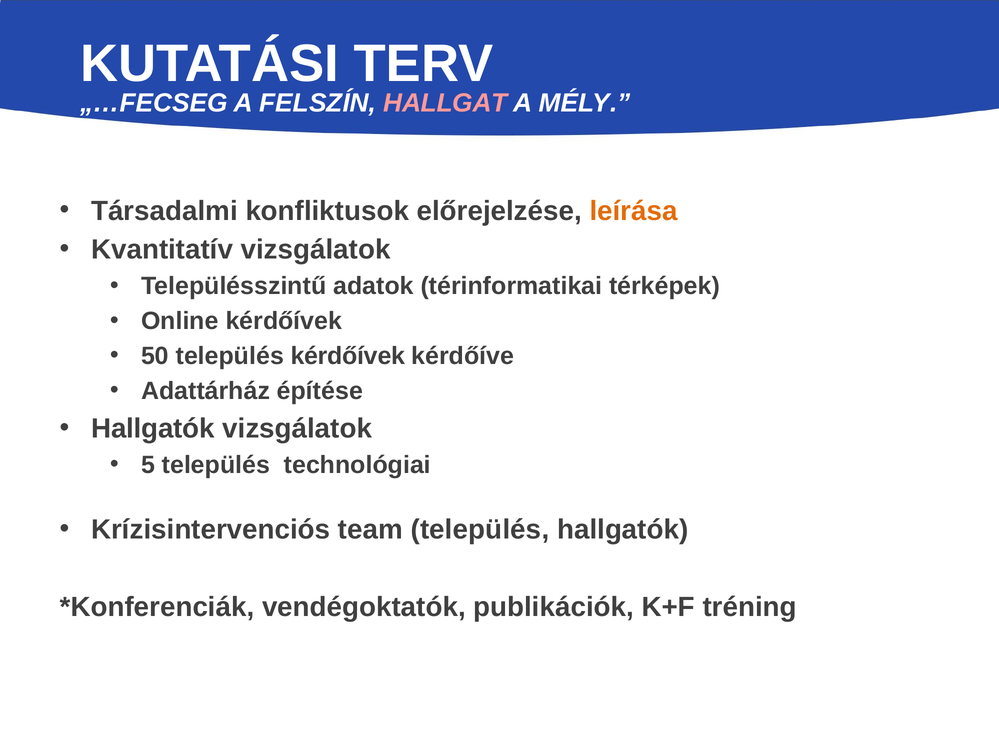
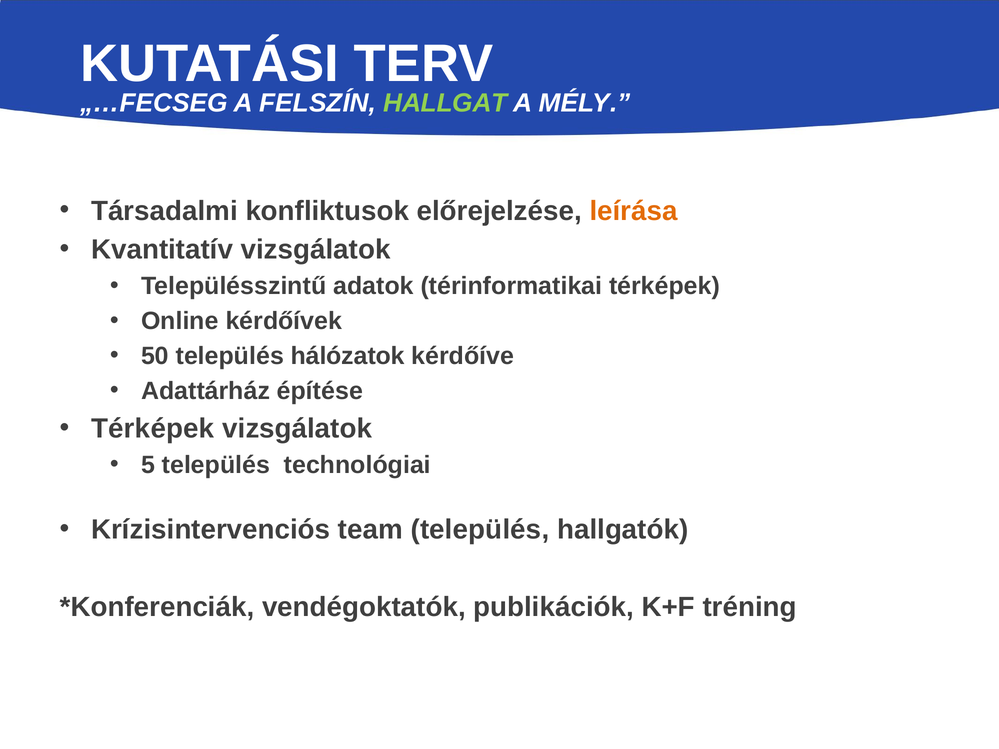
HALLGAT colour: pink -> light green
település kérdőívek: kérdőívek -> hálózatok
Hallgatók at (153, 429): Hallgatók -> Térképek
